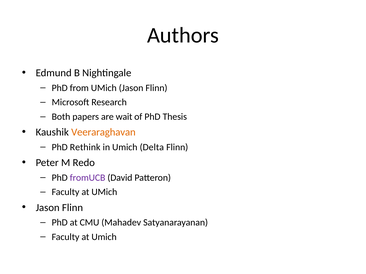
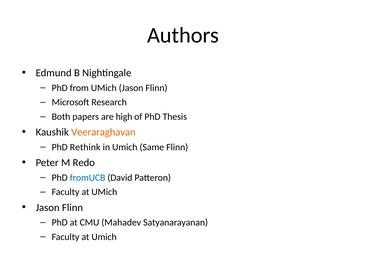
wait: wait -> high
Delta: Delta -> Same
fromUCB colour: purple -> blue
